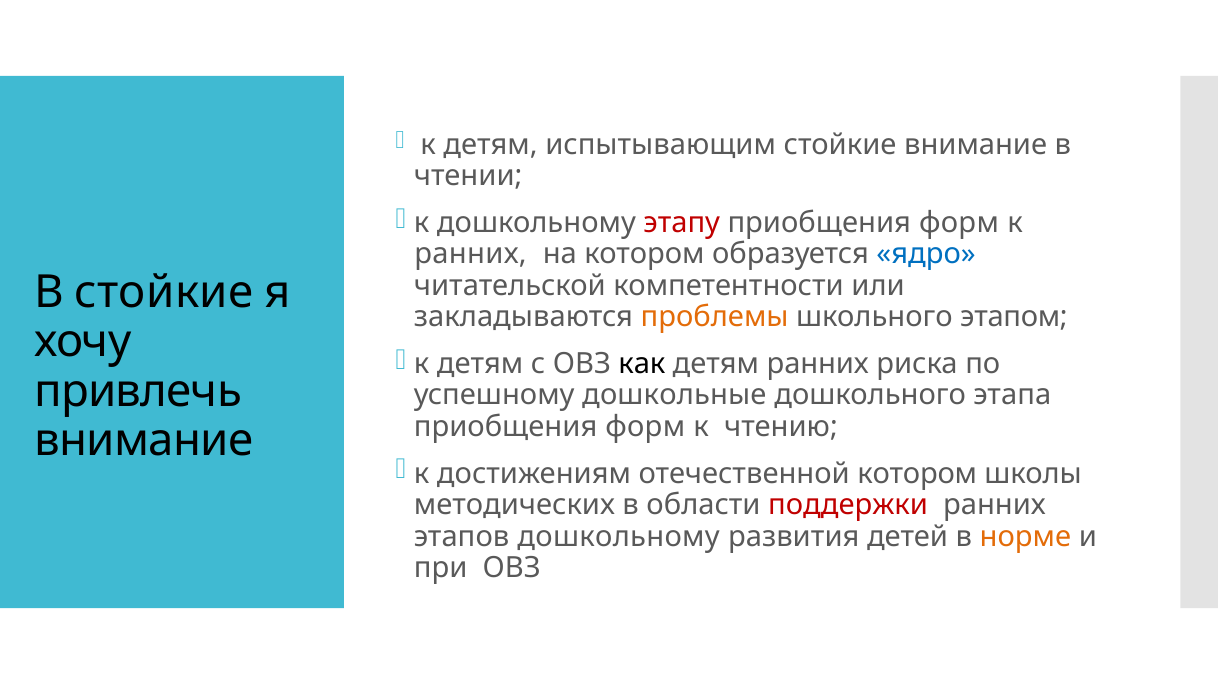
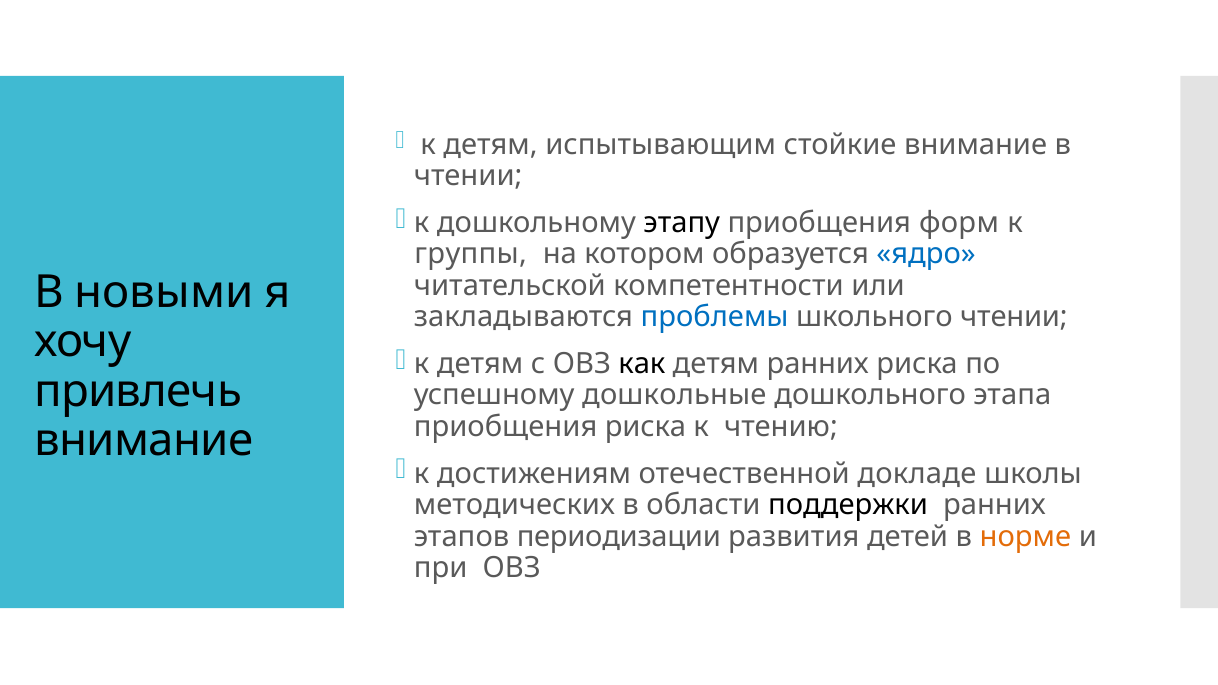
этапу colour: red -> black
ранних at (471, 254): ранних -> группы
В стойкие: стойкие -> новыми
проблемы colour: orange -> blue
школьного этапом: этапом -> чтении
форм at (645, 427): форм -> риска
отечественной котором: котором -> докладе
поддержки colour: red -> black
этапов дошкольному: дошкольному -> периодизации
